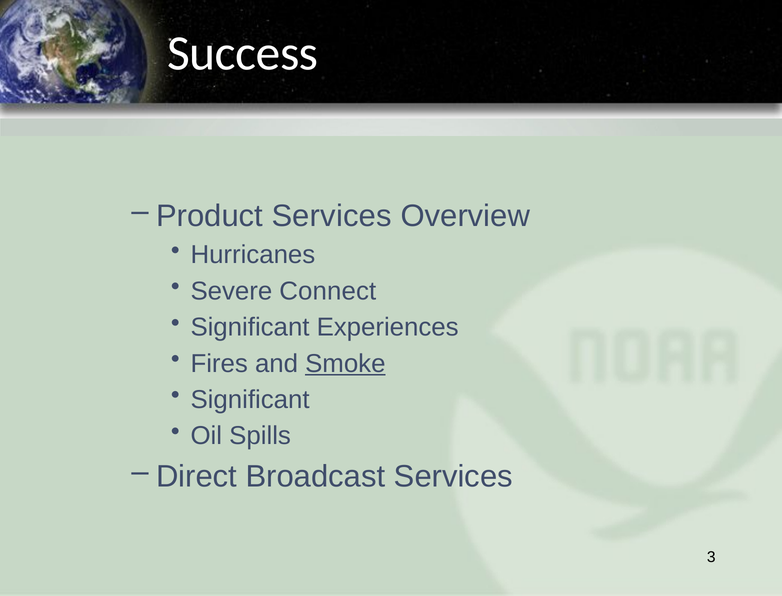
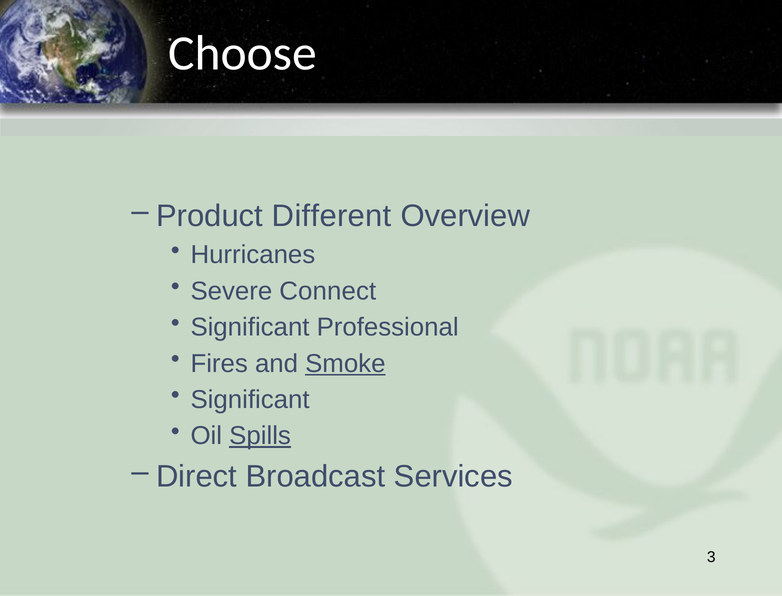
Success: Success -> Choose
Product Services: Services -> Different
Experiences: Experiences -> Professional
Spills underline: none -> present
